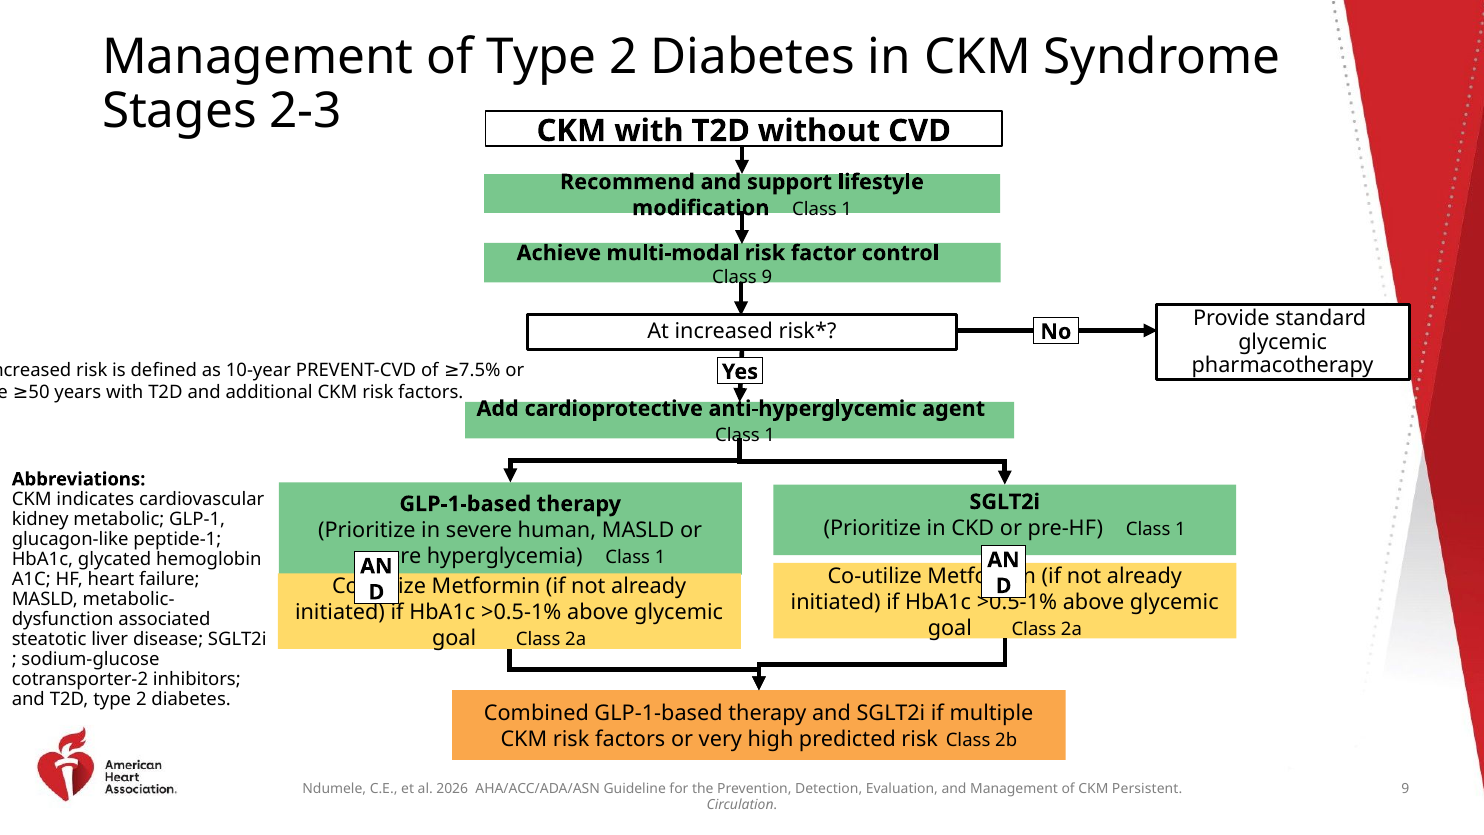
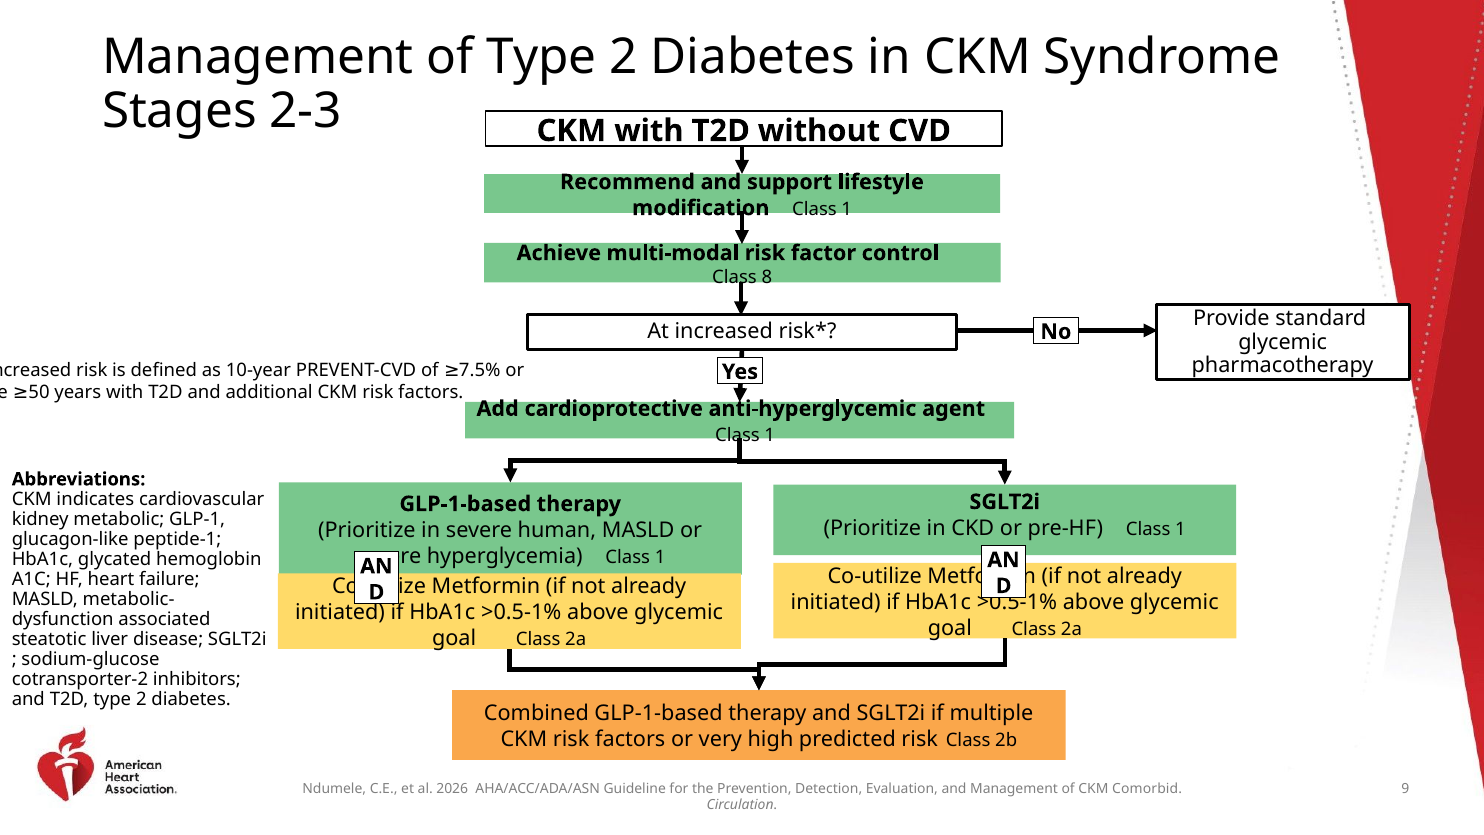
9 at (767, 277): 9 -> 8
Persistent: Persistent -> Comorbid
